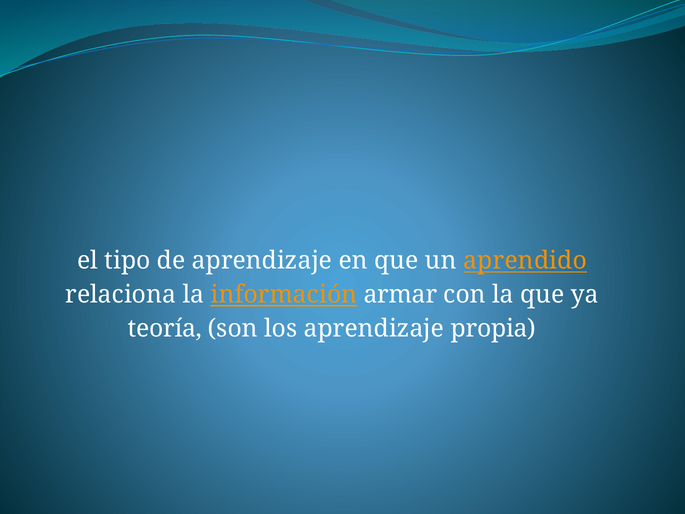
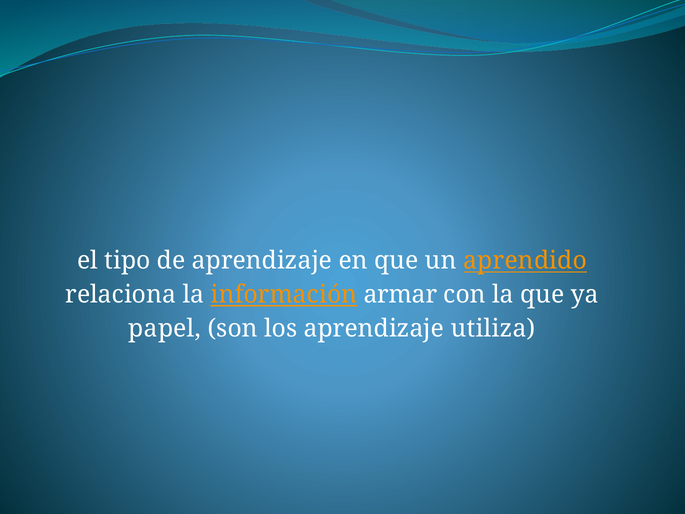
teoría: teoría -> papel
propia: propia -> utiliza
